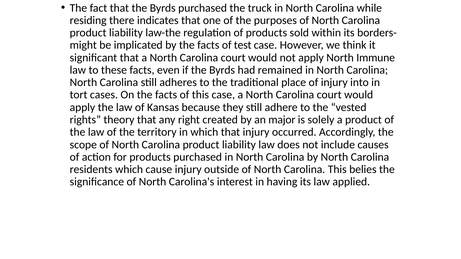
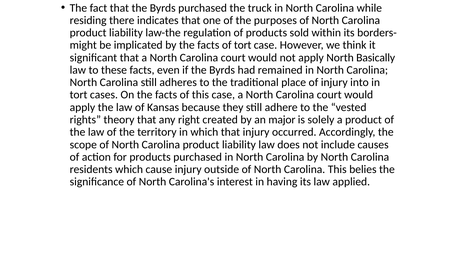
of test: test -> tort
Immune: Immune -> Basically
